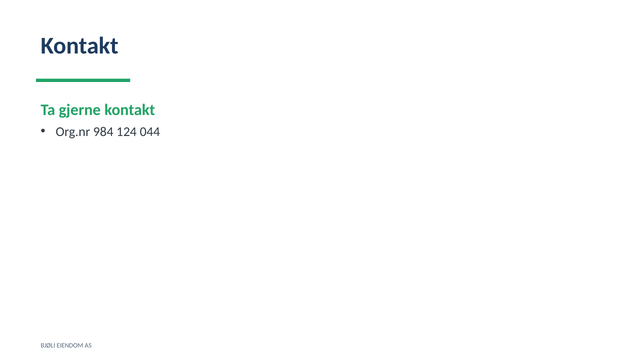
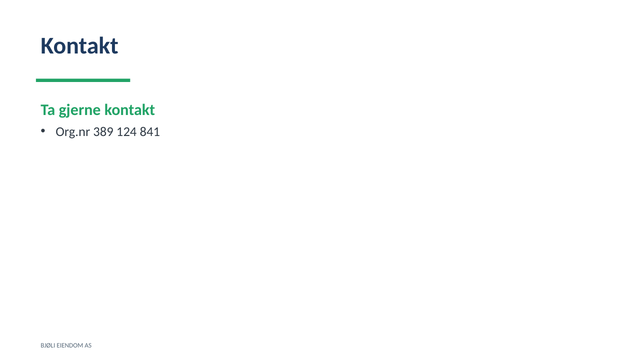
984: 984 -> 389
044: 044 -> 841
